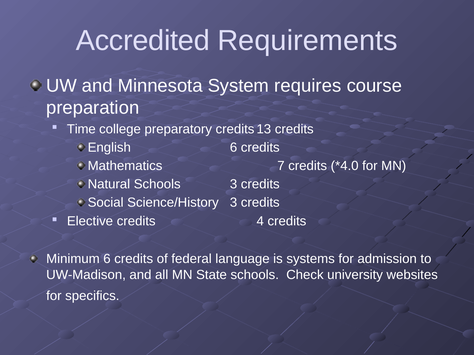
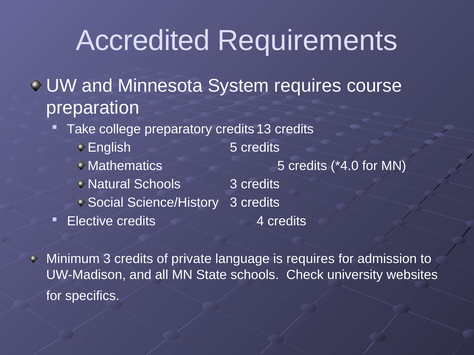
Time: Time -> Take
English 6: 6 -> 5
Mathematics 7: 7 -> 5
Minimum 6: 6 -> 3
federal: federal -> private
is systems: systems -> requires
